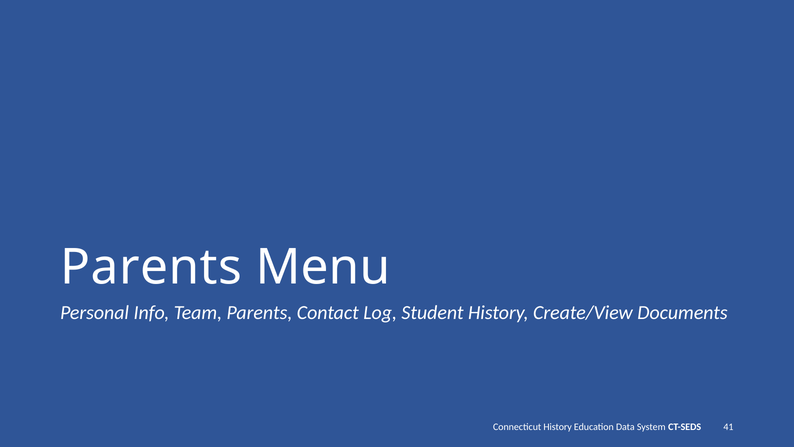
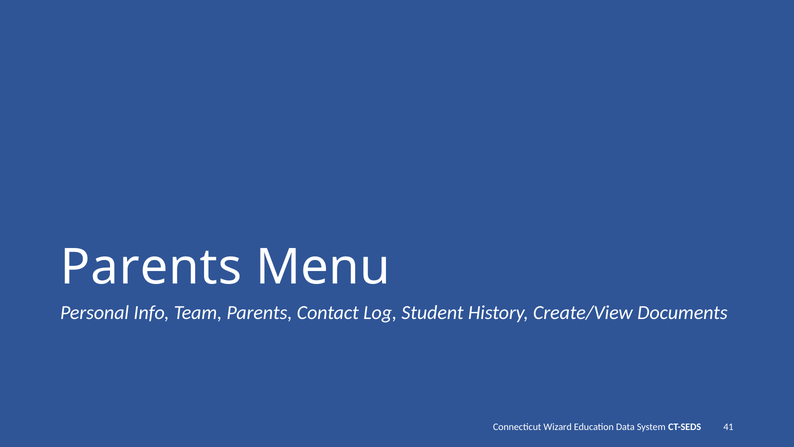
Connecticut History: History -> Wizard
